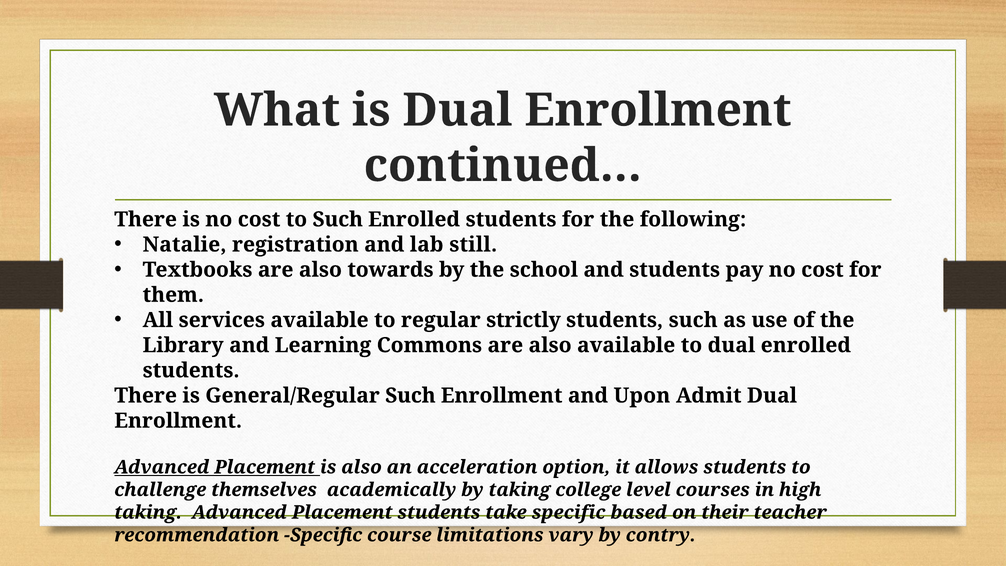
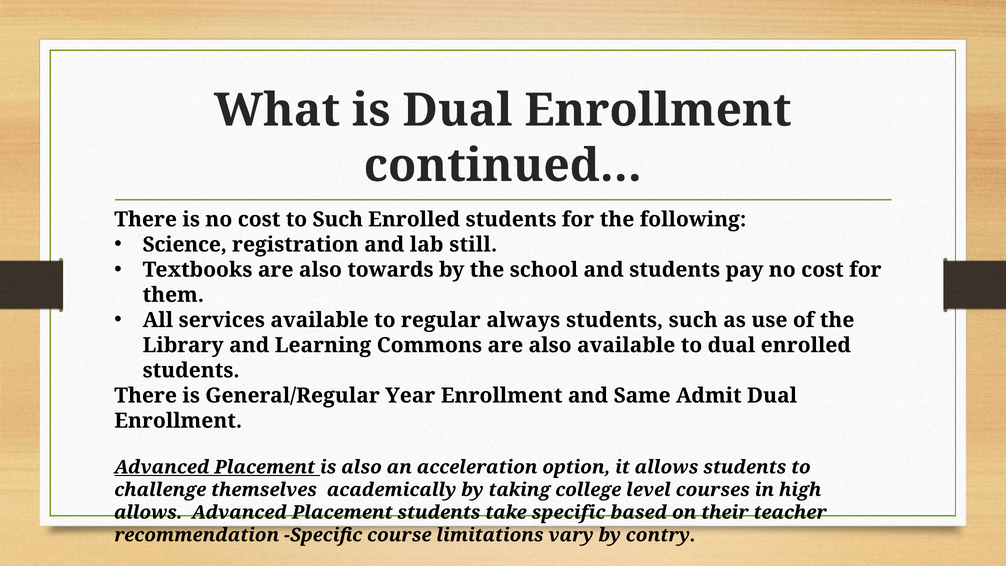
Natalie: Natalie -> Science
strictly: strictly -> always
General/Regular Such: Such -> Year
Upon: Upon -> Same
taking at (148, 512): taking -> allows
